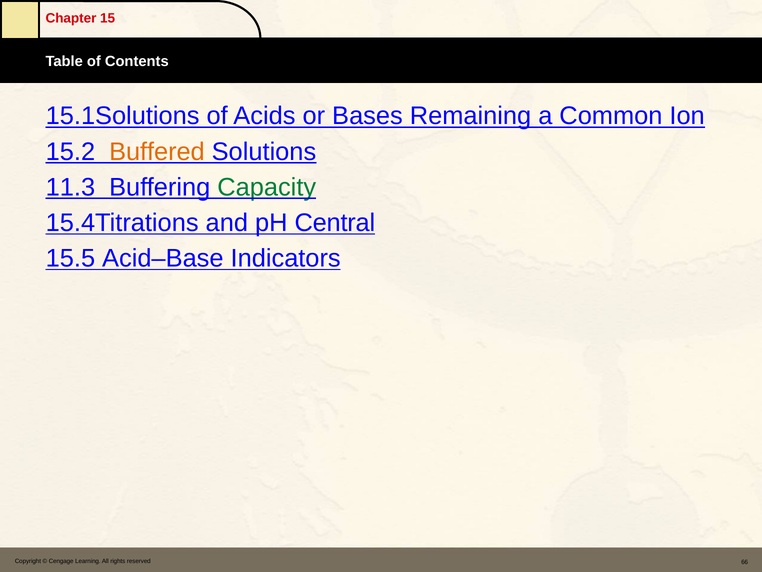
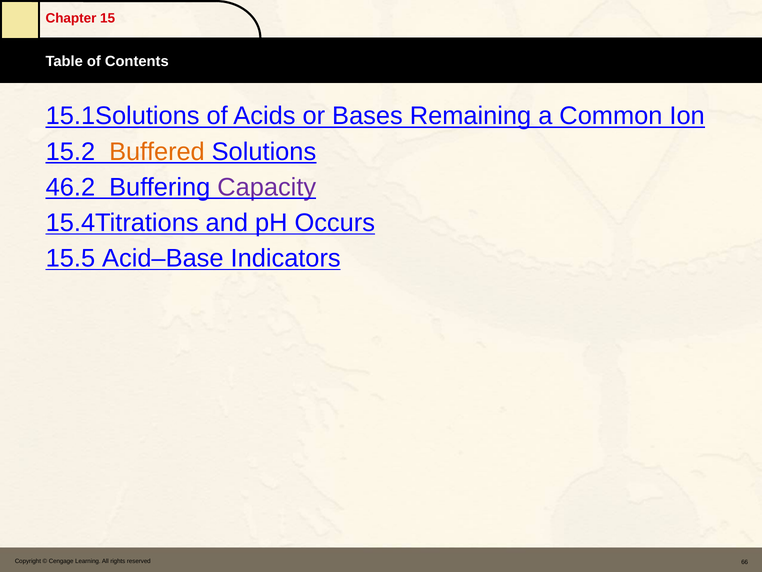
11.3: 11.3 -> 46.2
Capacity colour: green -> purple
Central: Central -> Occurs
